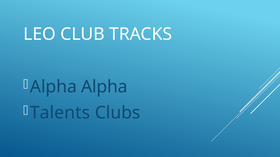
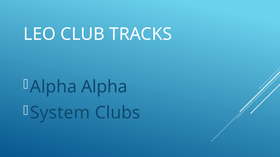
Talents: Talents -> System
